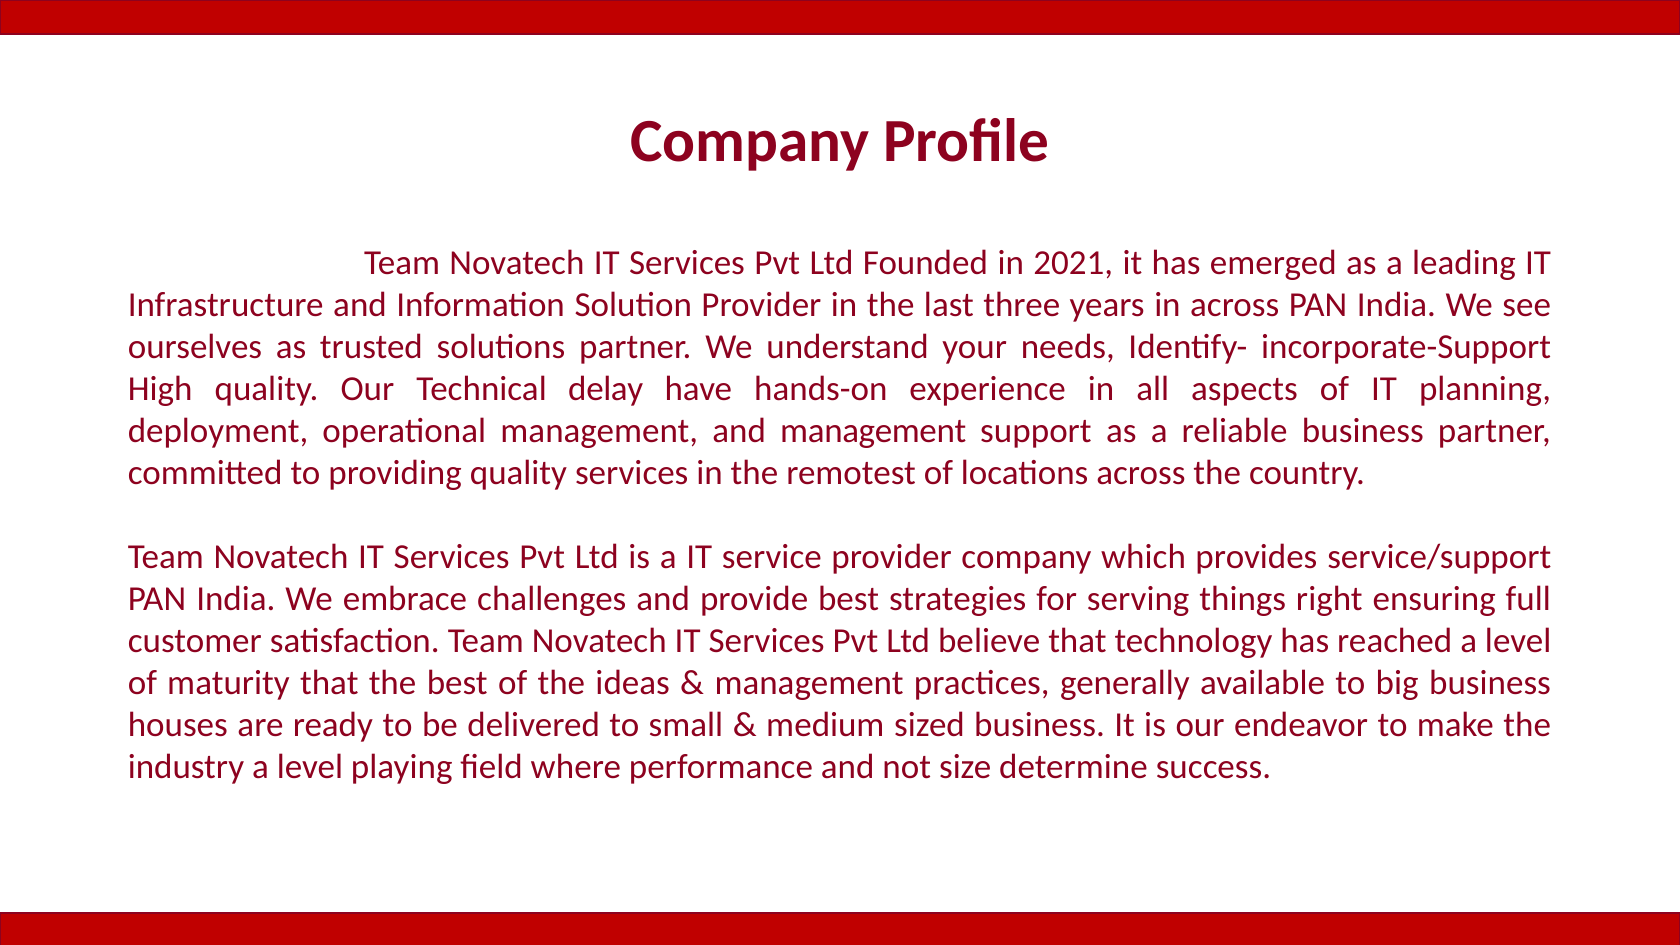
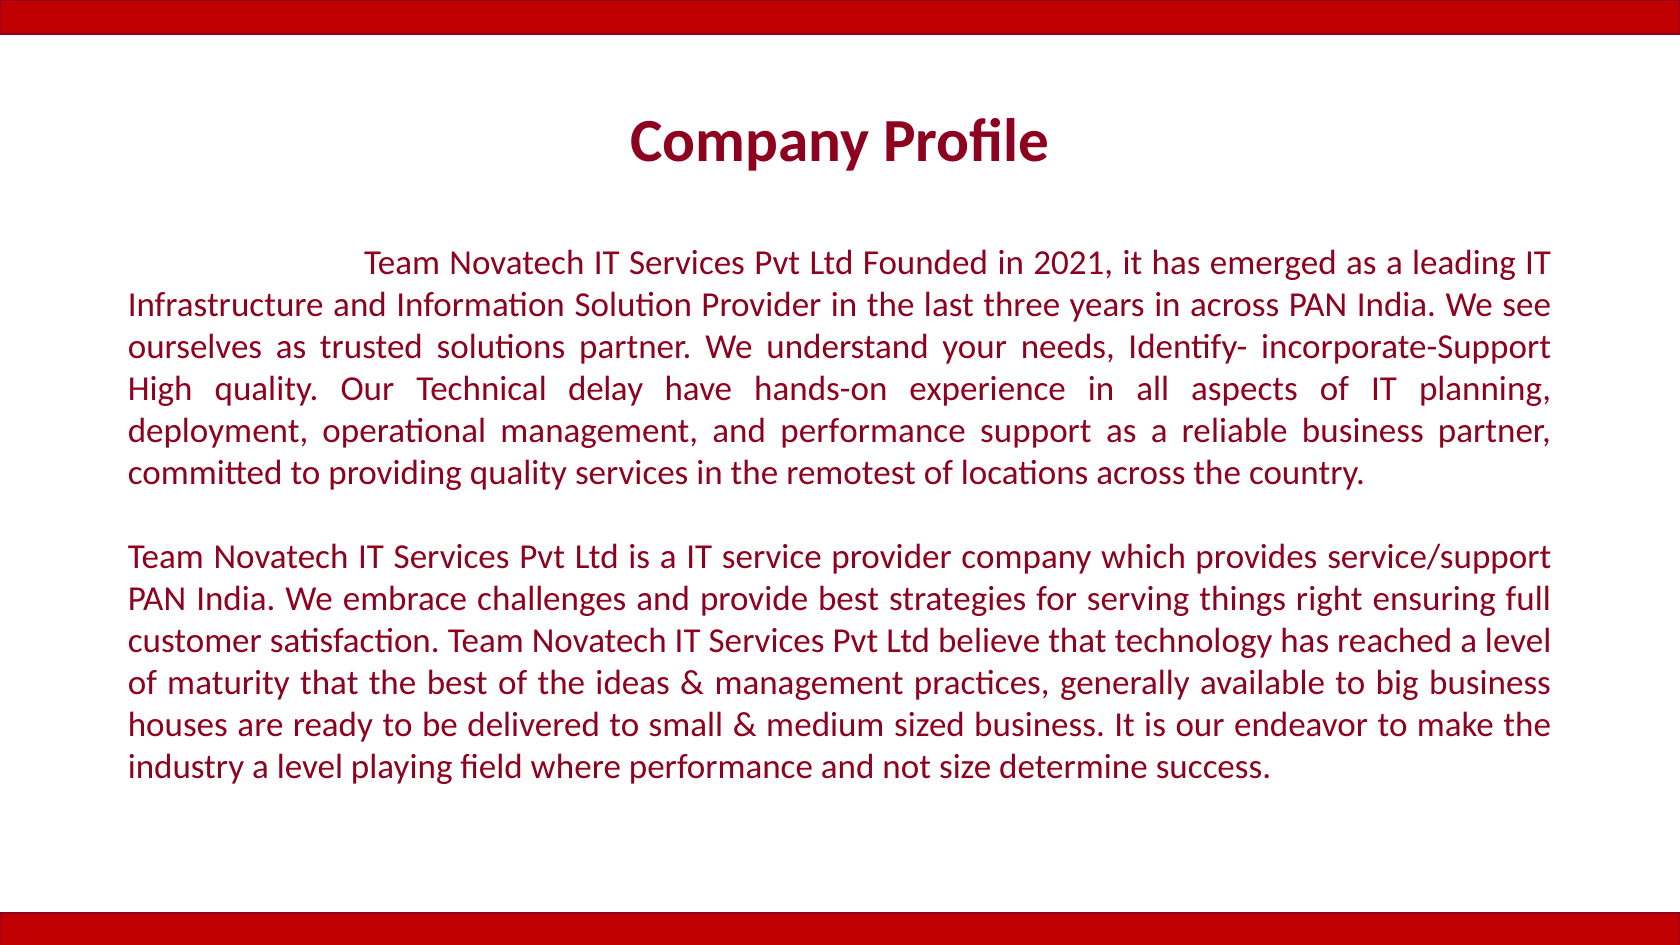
and management: management -> performance
